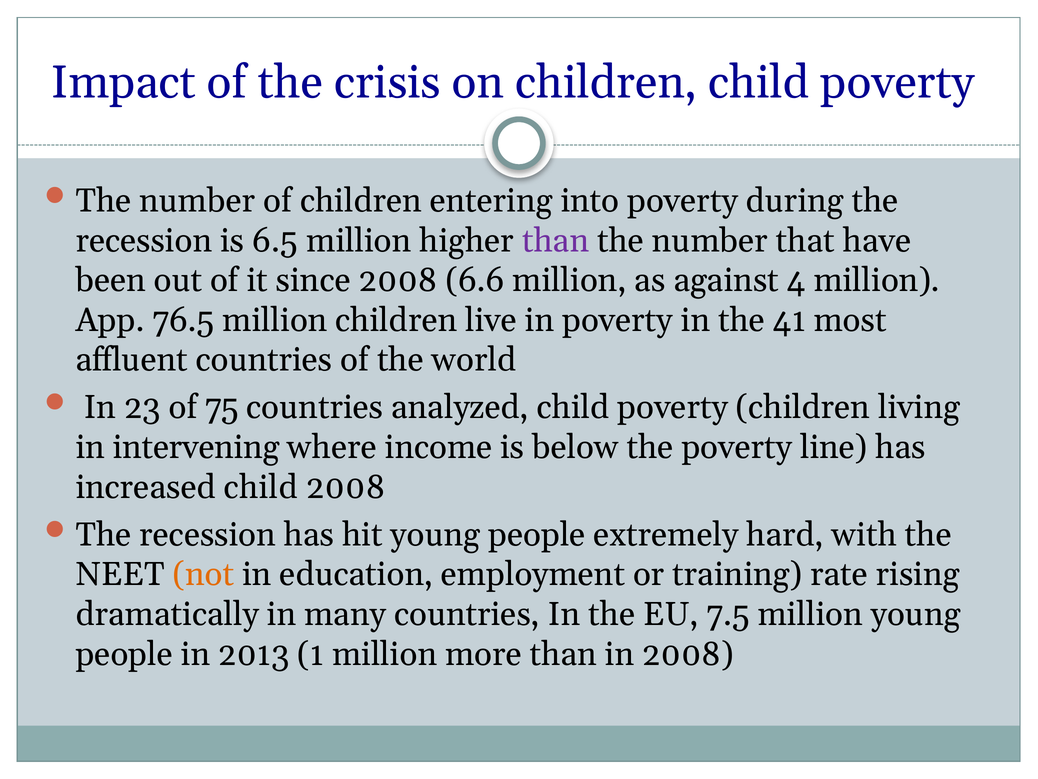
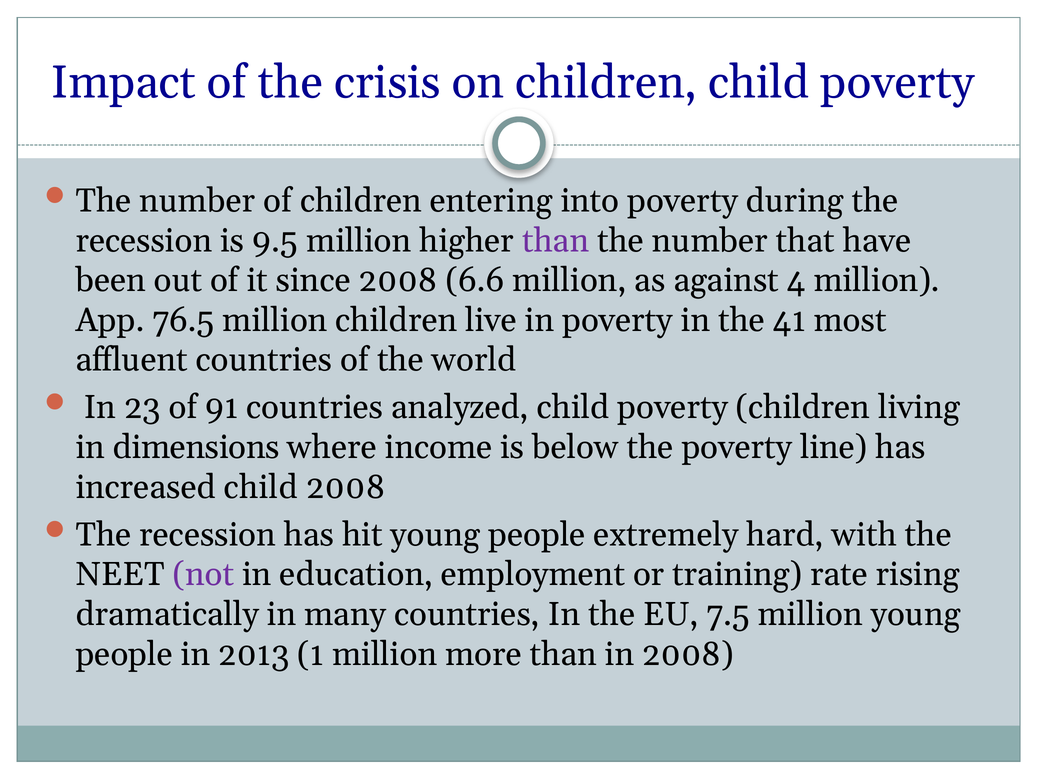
6.5: 6.5 -> 9.5
75: 75 -> 91
intervening: intervening -> dimensions
not colour: orange -> purple
